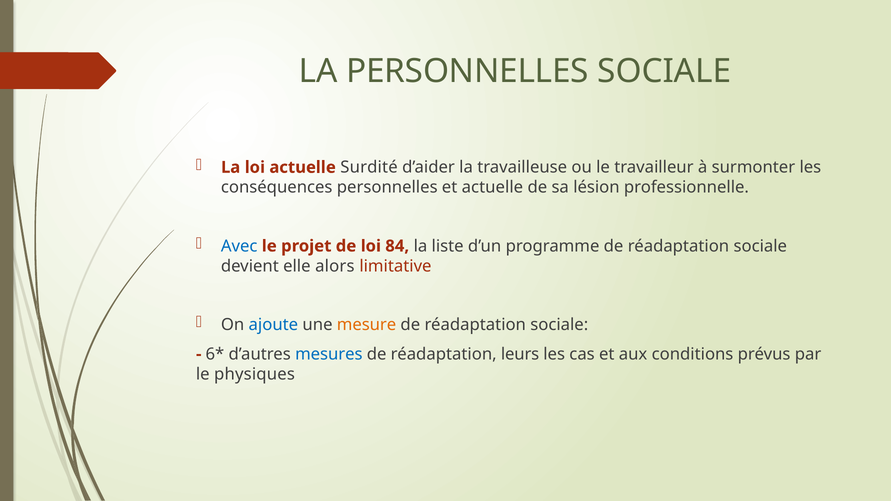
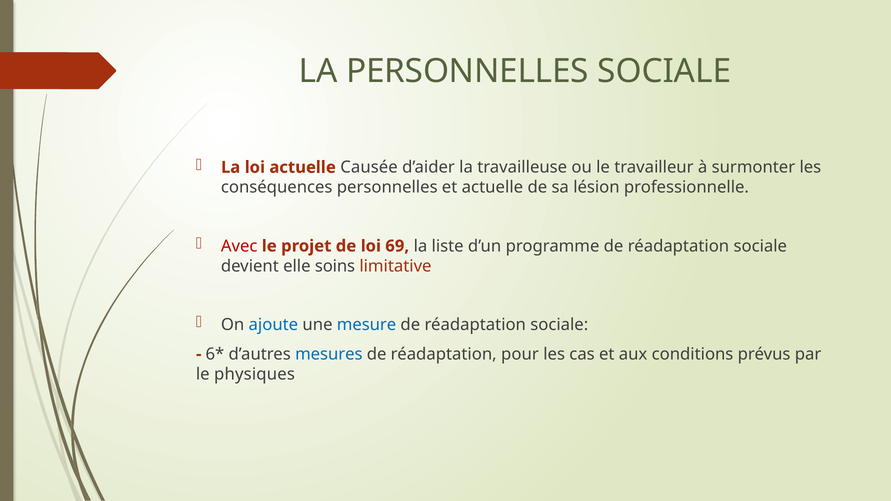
Surdité: Surdité -> Causée
Avec colour: blue -> red
84: 84 -> 69
alors: alors -> soins
mesure colour: orange -> blue
leurs: leurs -> pour
